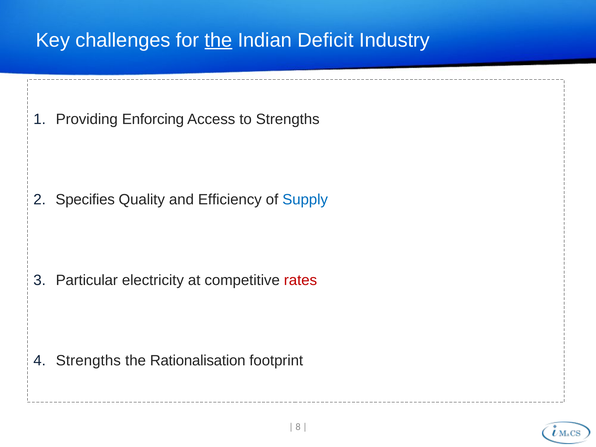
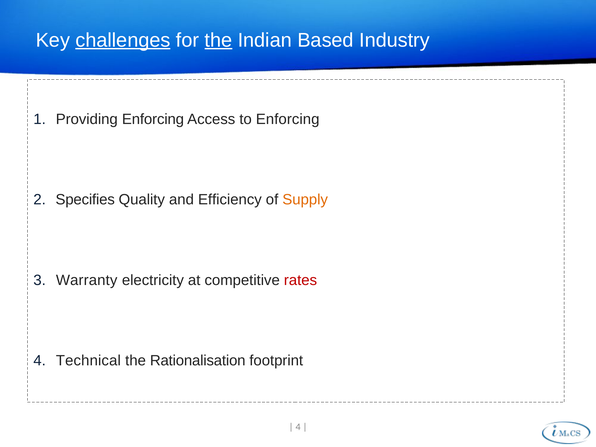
challenges underline: none -> present
Deficit: Deficit -> Based
to Strengths: Strengths -> Enforcing
Supply colour: blue -> orange
Particular: Particular -> Warranty
Strengths at (88, 361): Strengths -> Technical
8 at (298, 427): 8 -> 4
